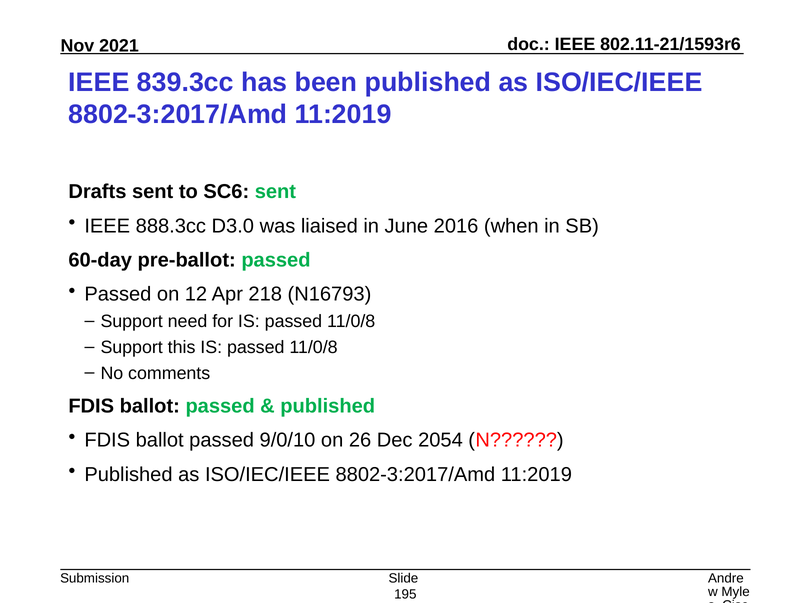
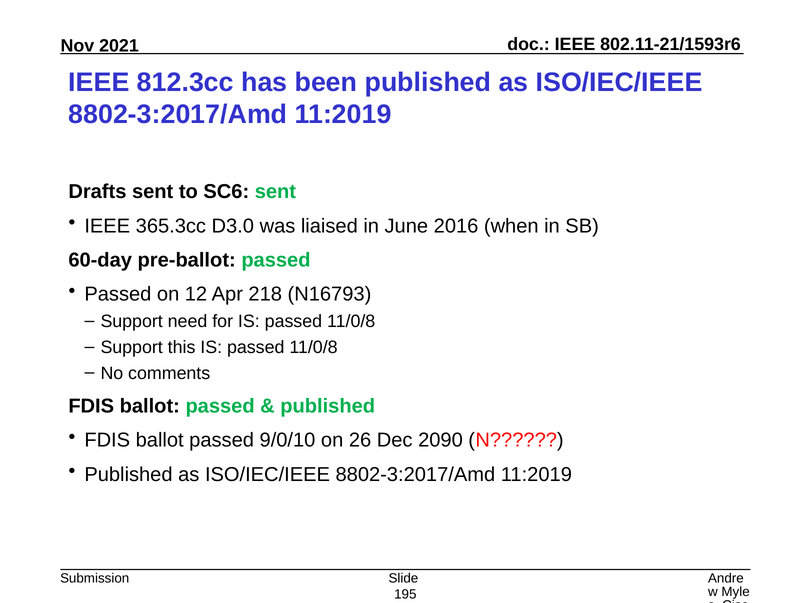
839.3cc: 839.3cc -> 812.3cc
888.3cc: 888.3cc -> 365.3cc
2054: 2054 -> 2090
